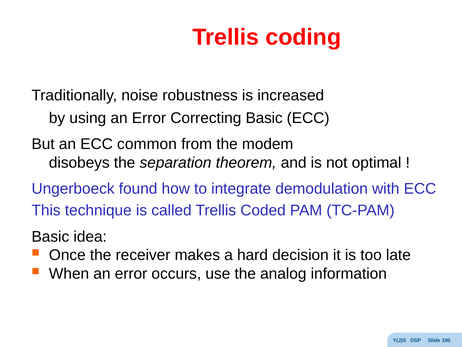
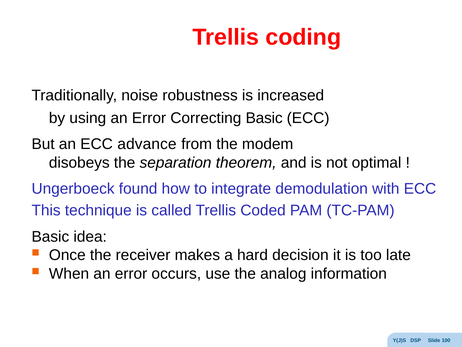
common: common -> advance
